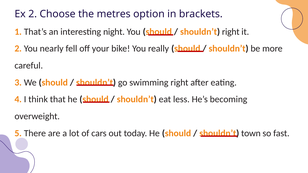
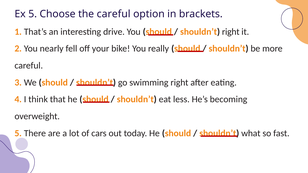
Ex 2: 2 -> 5
the metres: metres -> careful
night: night -> drive
town: town -> what
